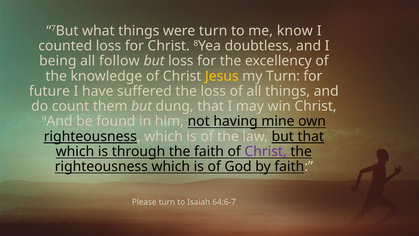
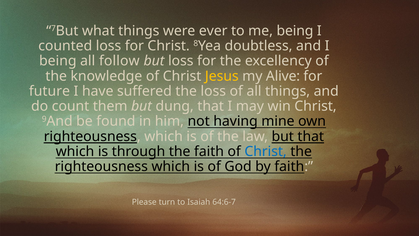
were turn: turn -> ever
me know: know -> being
my Turn: Turn -> Alive
Christ at (266, 151) colour: purple -> blue
